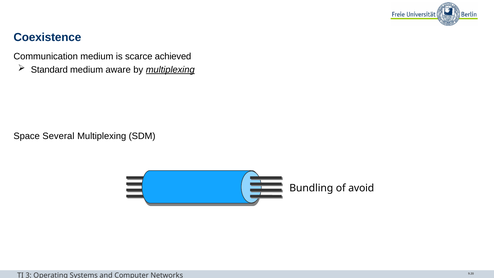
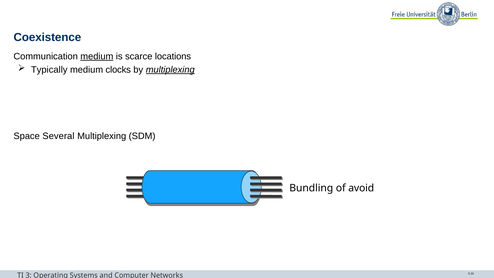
medium at (97, 56) underline: none -> present
achieved: achieved -> locations
Standard: Standard -> Typically
aware: aware -> clocks
